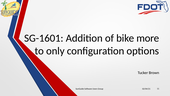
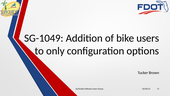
SG-1601: SG-1601 -> SG-1049
bike more: more -> users
